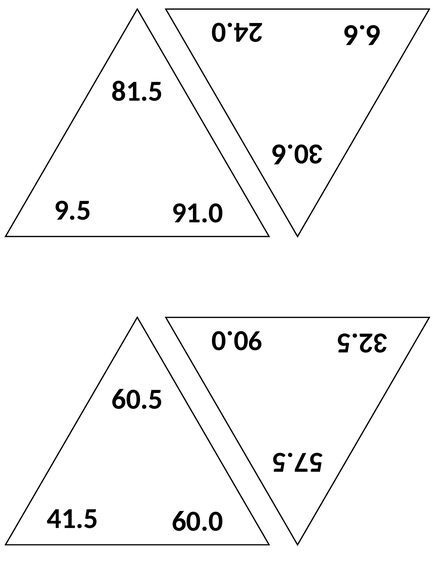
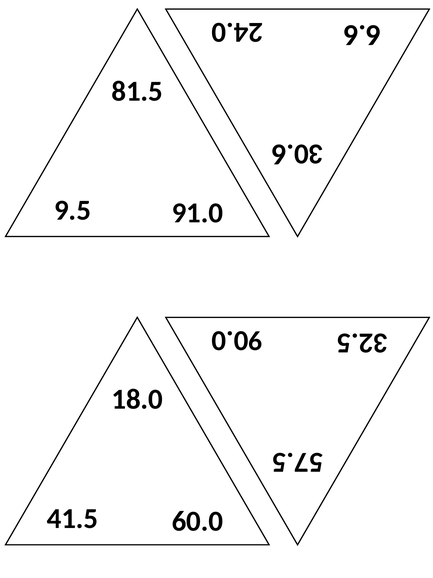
60.5: 60.5 -> 18.0
